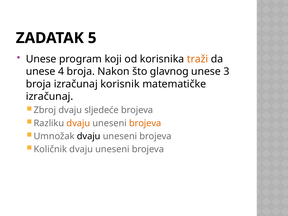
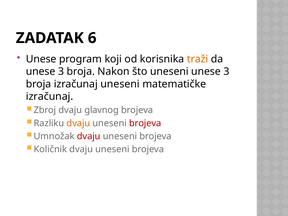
5: 5 -> 6
4 at (61, 72): 4 -> 3
što glavnog: glavnog -> uneseni
izračunaj korisnik: korisnik -> uneseni
sljedeće: sljedeće -> glavnog
brojeva at (145, 123) colour: orange -> red
dvaju at (89, 136) colour: black -> red
